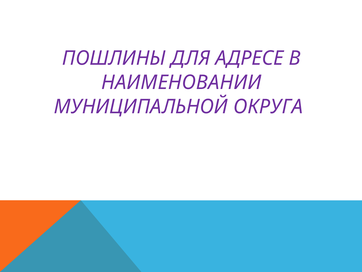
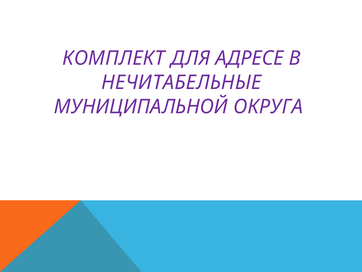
ПОШЛИНЫ: ПОШЛИНЫ -> КОМПЛЕКТ
НАИМЕНОВАНИИ: НАИМЕНОВАНИИ -> НЕЧИТАБЕЛЬНЫЕ
